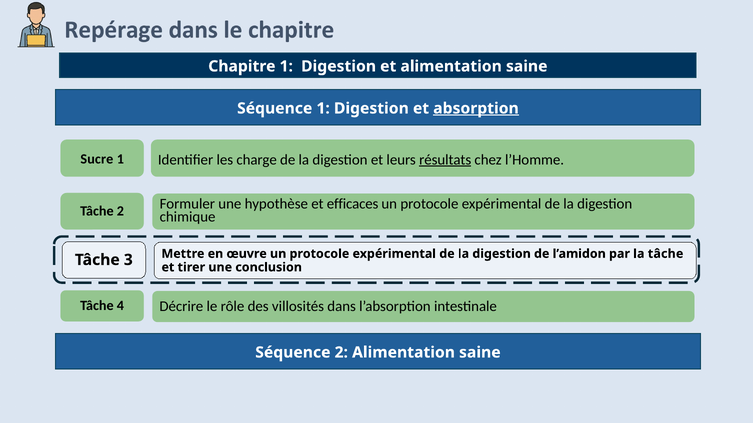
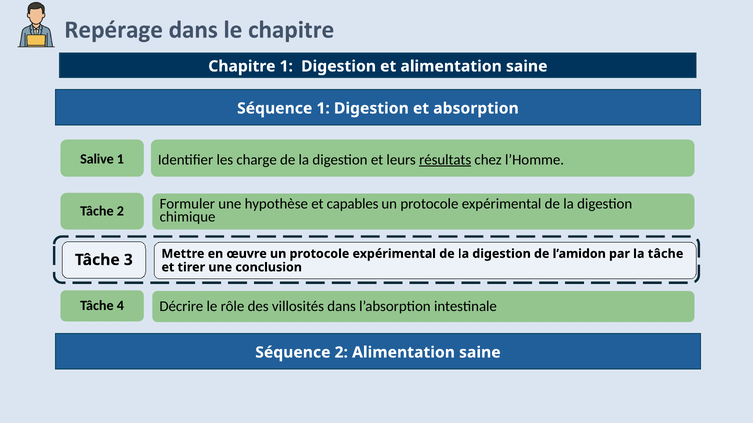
absorption underline: present -> none
Sucre: Sucre -> Salive
efficaces: efficaces -> capables
